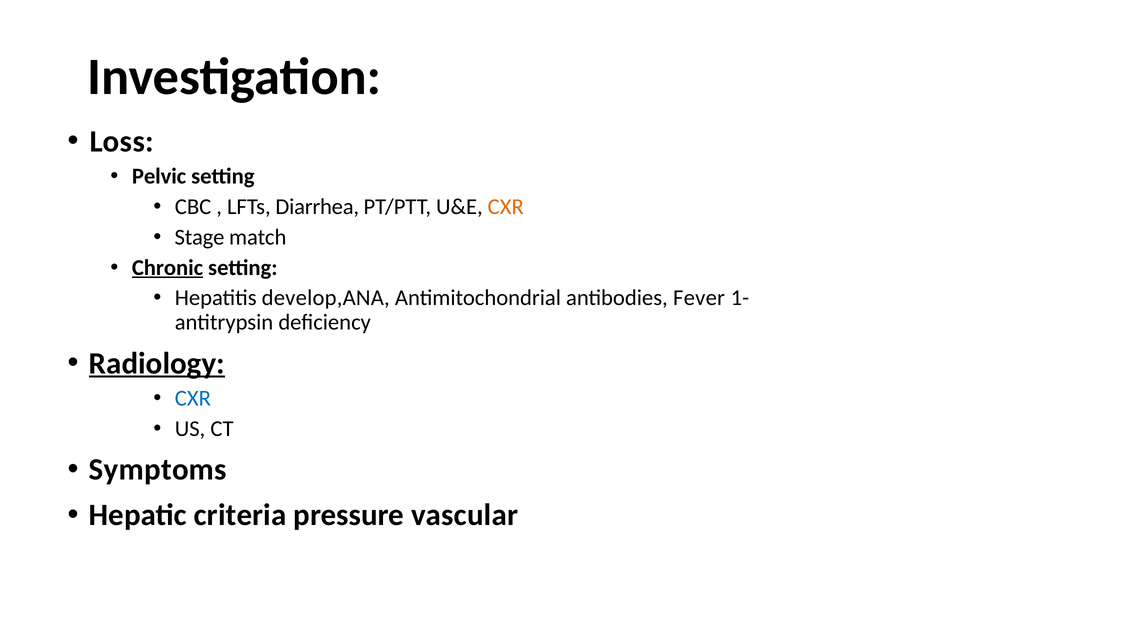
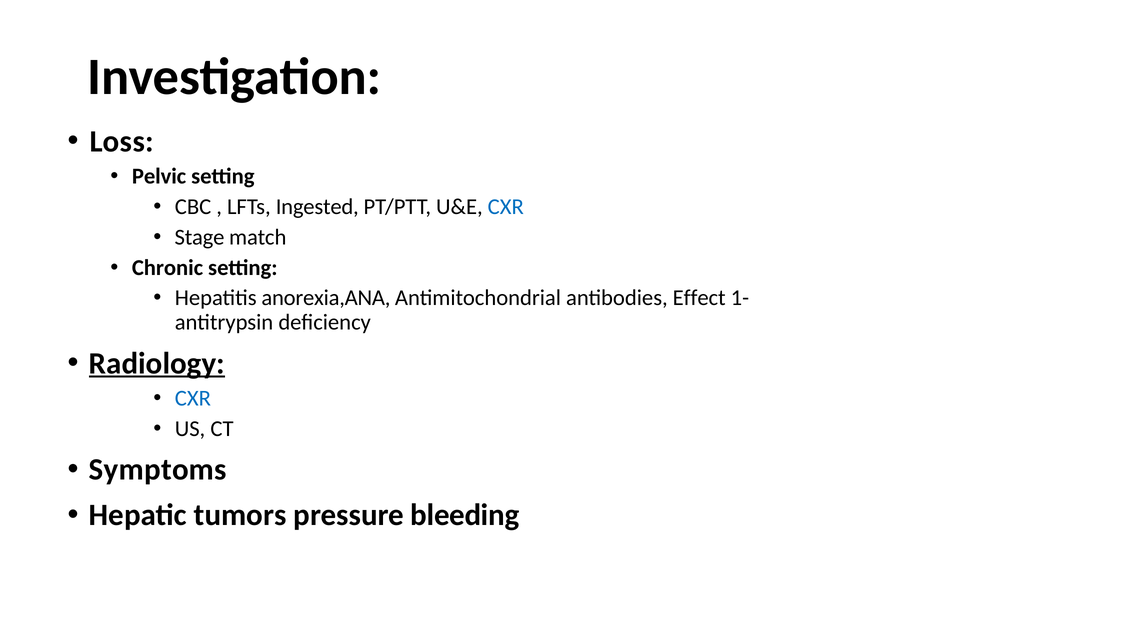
Diarrhea: Diarrhea -> Ingested
CXR at (506, 207) colour: orange -> blue
Chronic underline: present -> none
develop,ANA: develop,ANA -> anorexia,ANA
Fever: Fever -> Effect
criteria: criteria -> tumors
vascular: vascular -> bleeding
